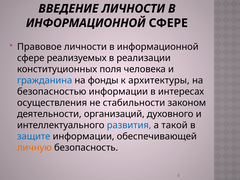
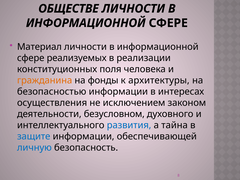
ВВЕДЕНИЕ: ВВЕДЕНИЕ -> ОБЩЕСТВЕ
Правовое: Правовое -> Материал
гражданина colour: blue -> orange
стабильности: стабильности -> исключением
организаций: организаций -> безусловном
такой: такой -> тайна
личную colour: orange -> blue
